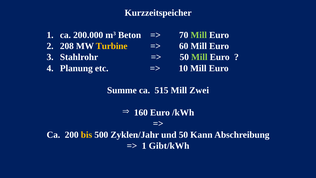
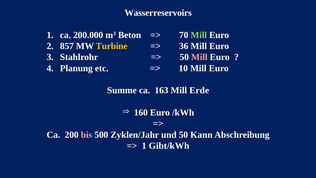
Kurzzeitspeicher: Kurzzeitspeicher -> Wasserreservoirs
208: 208 -> 857
60: 60 -> 36
Mill at (199, 57) colour: light green -> pink
515: 515 -> 163
Zwei: Zwei -> Erde
bis colour: yellow -> pink
